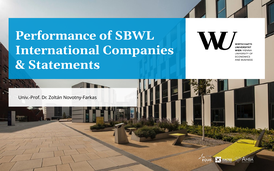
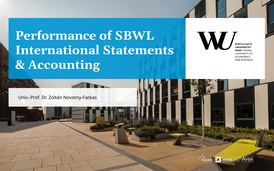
Companies: Companies -> Statements
Statements: Statements -> Accounting
